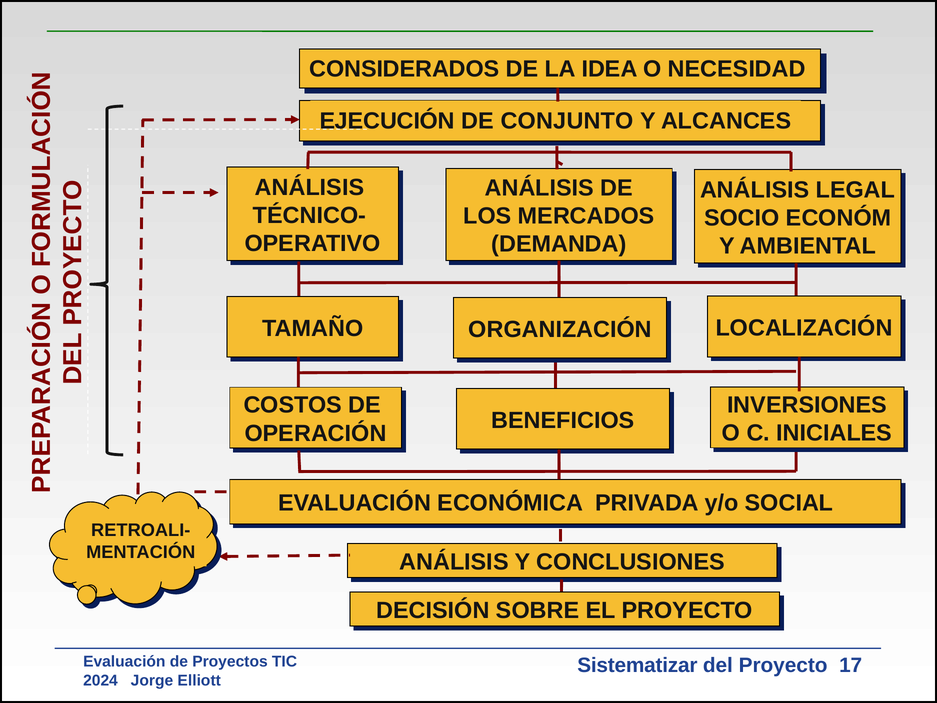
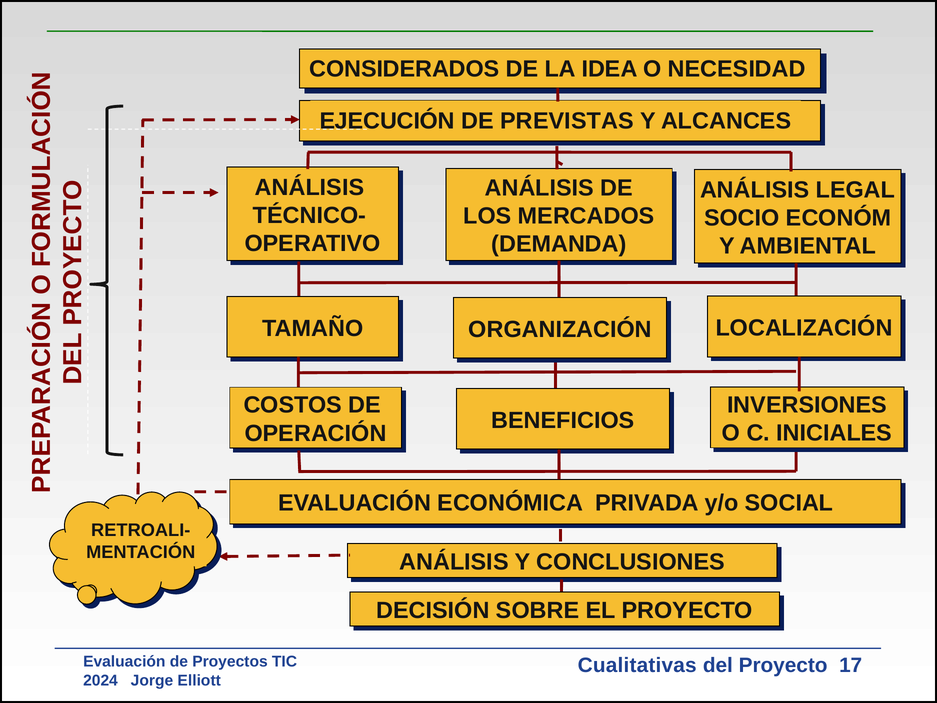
CONJUNTO: CONJUNTO -> PREVISTAS
Sistematizar: Sistematizar -> Cualitativas
